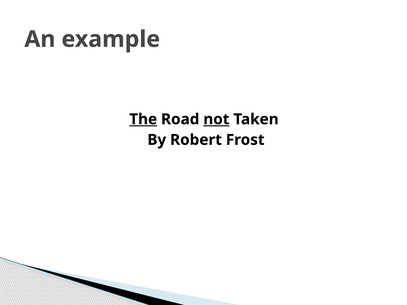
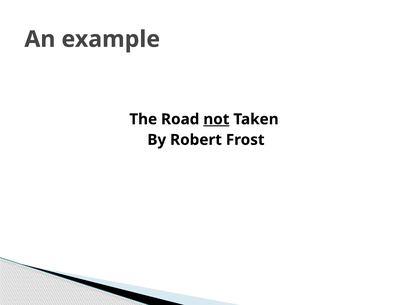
The underline: present -> none
